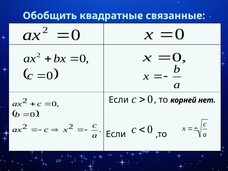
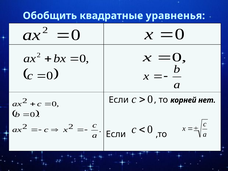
связанные: связанные -> уравненья
